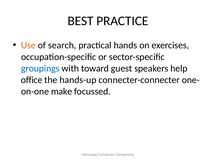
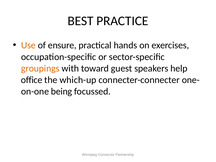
search: search -> ensure
groupings colour: blue -> orange
hands-up: hands-up -> which-up
make: make -> being
